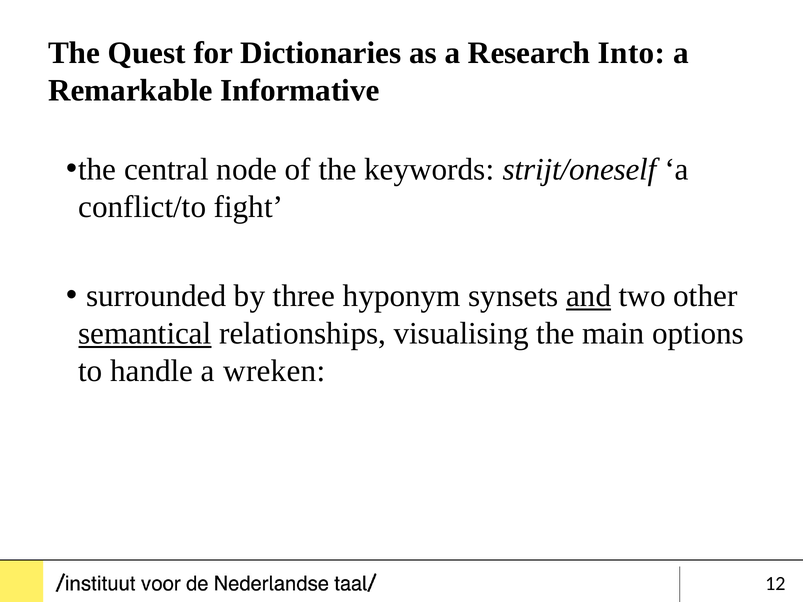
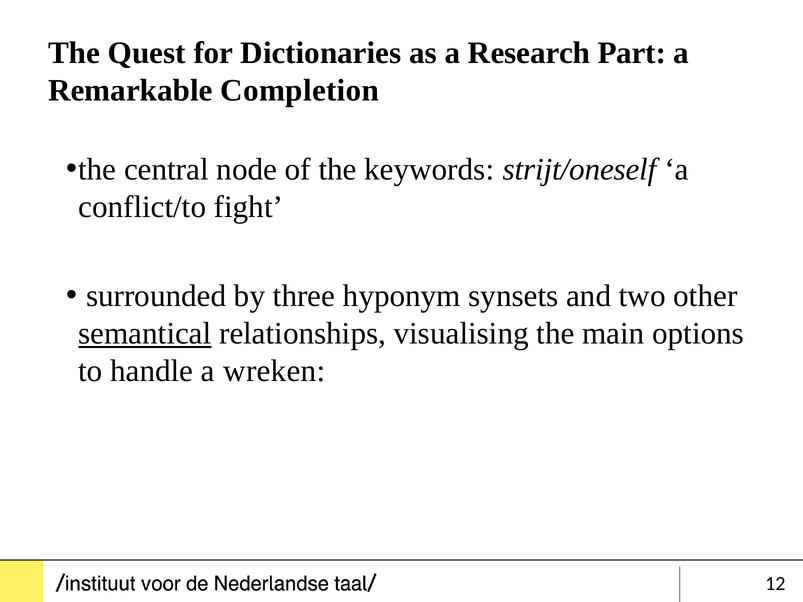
Into: Into -> Part
Informative: Informative -> Completion
and underline: present -> none
